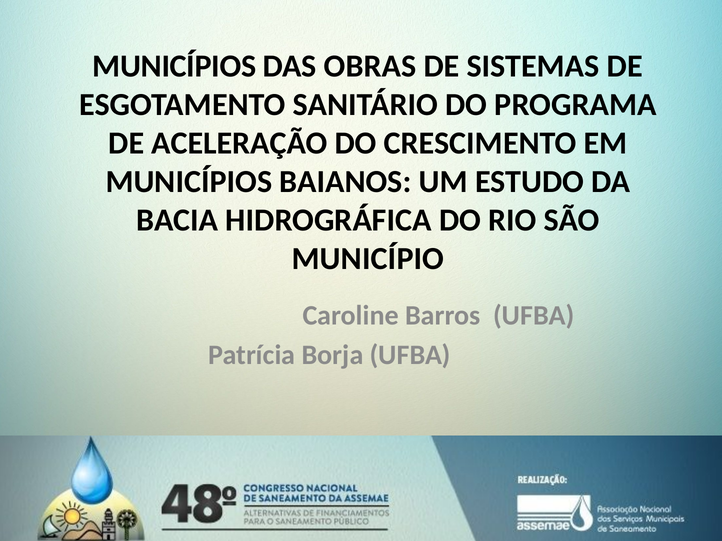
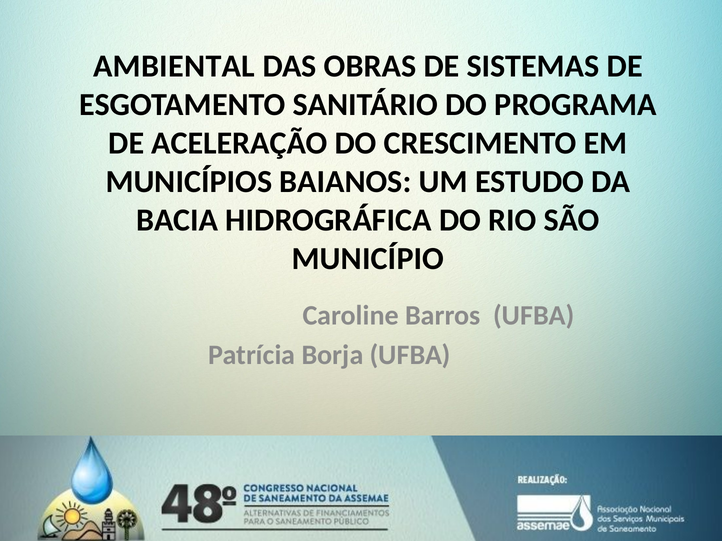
MUNICÍPIOS at (174, 66): MUNICÍPIOS -> AMBIENTAL
